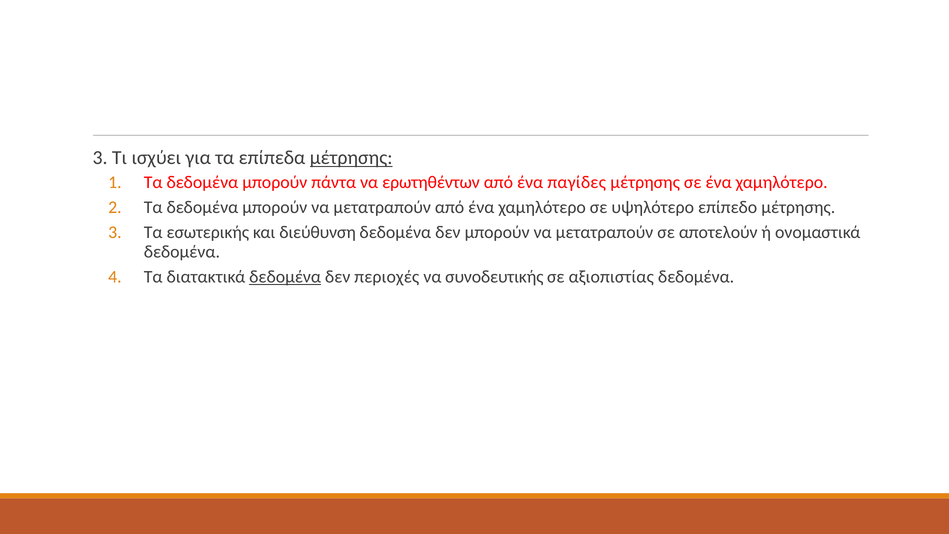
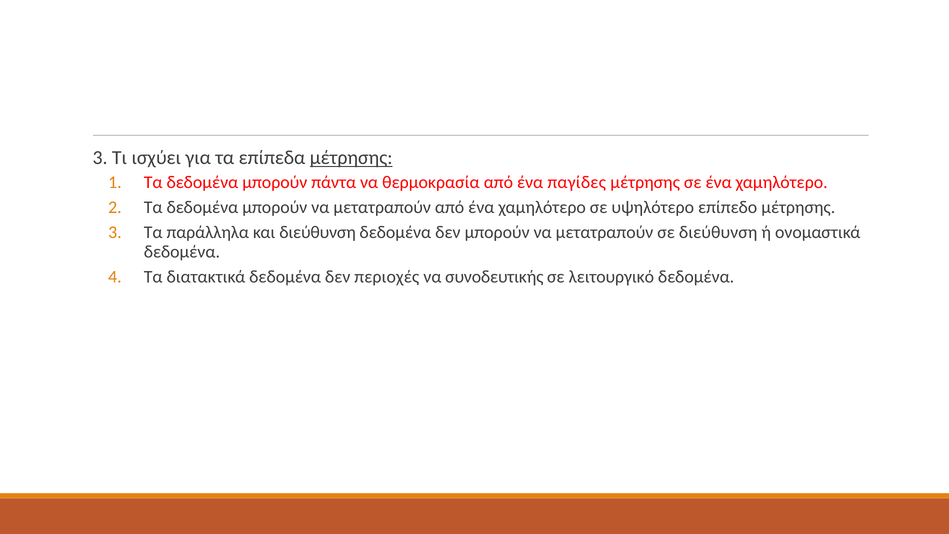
ερωτηθέντων: ερωτηθέντων -> θερμοκρασία
εσωτερικής: εσωτερικής -> παράλληλα
σε αποτελούν: αποτελούν -> διεύθυνση
δεδομένα at (285, 277) underline: present -> none
αξιοπιστίας: αξιοπιστίας -> λειτουργικό
